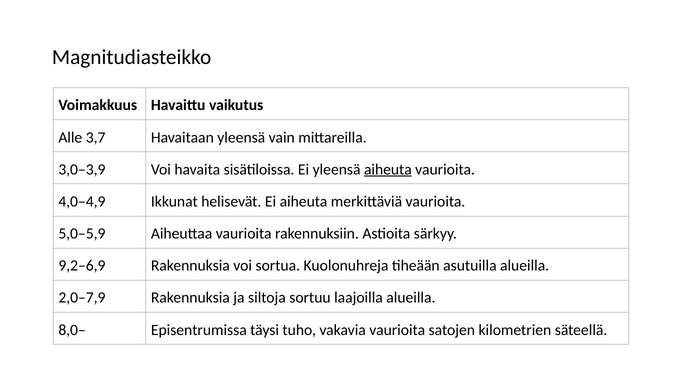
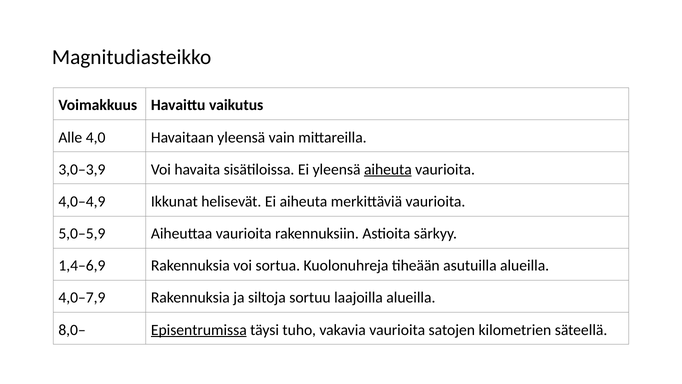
3,7: 3,7 -> 4,0
9,2–6,9: 9,2–6,9 -> 1,4–6,9
2,0–7,9: 2,0–7,9 -> 4,0–7,9
Episentrumissa underline: none -> present
